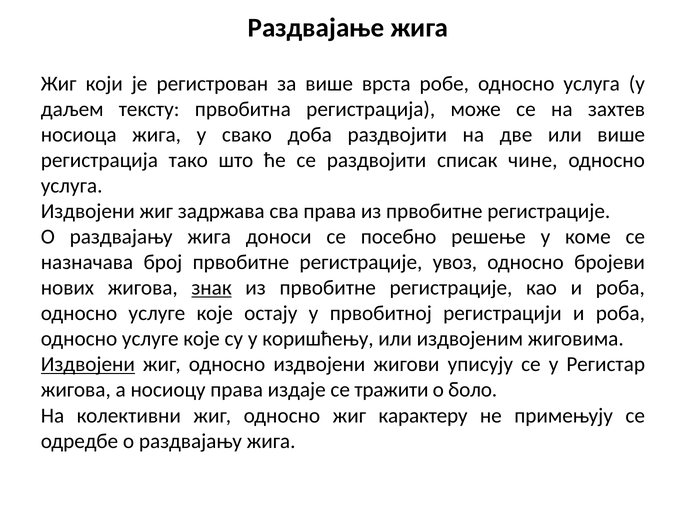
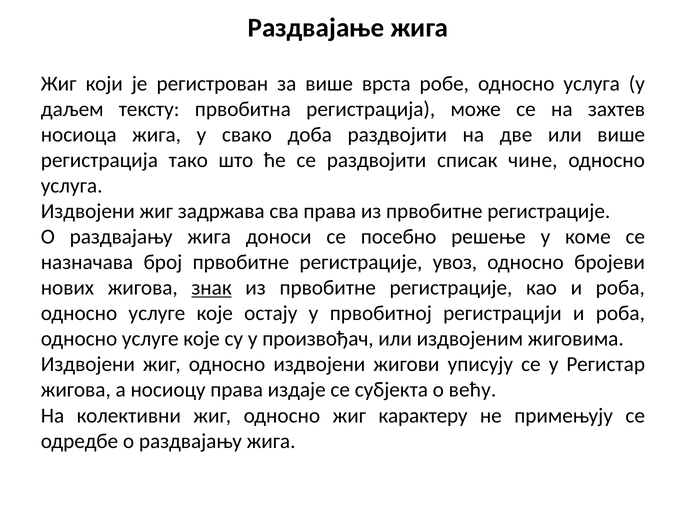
коришћењу: коришћењу -> произвођач
Издвојени at (88, 364) underline: present -> none
тражити: тражити -> субјекта
боло: боло -> већу
